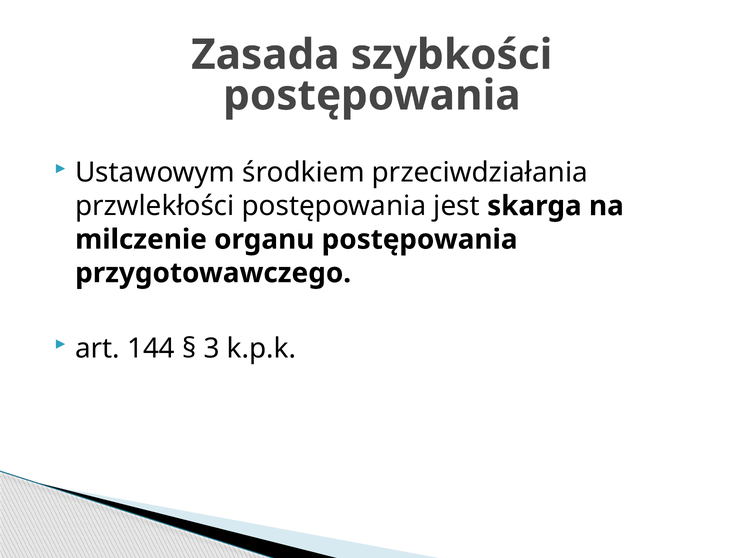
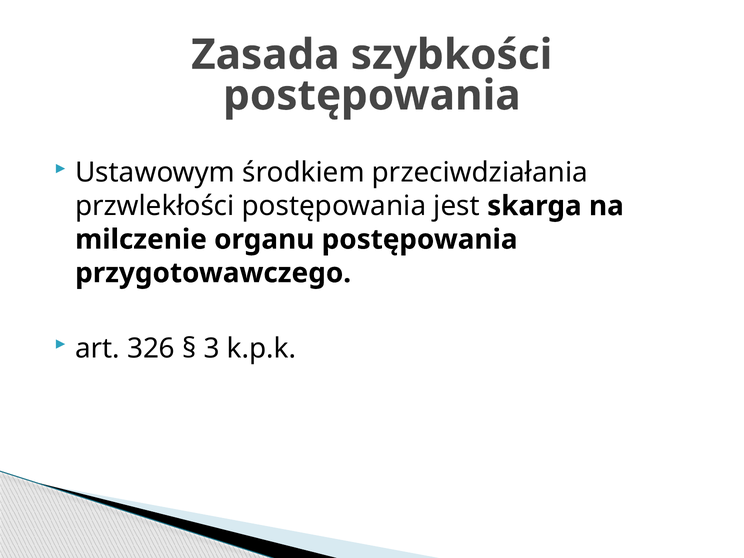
144: 144 -> 326
